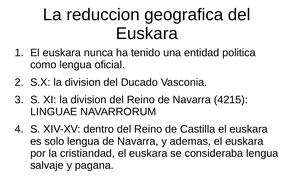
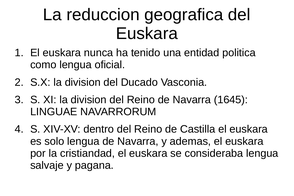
4215: 4215 -> 1645
